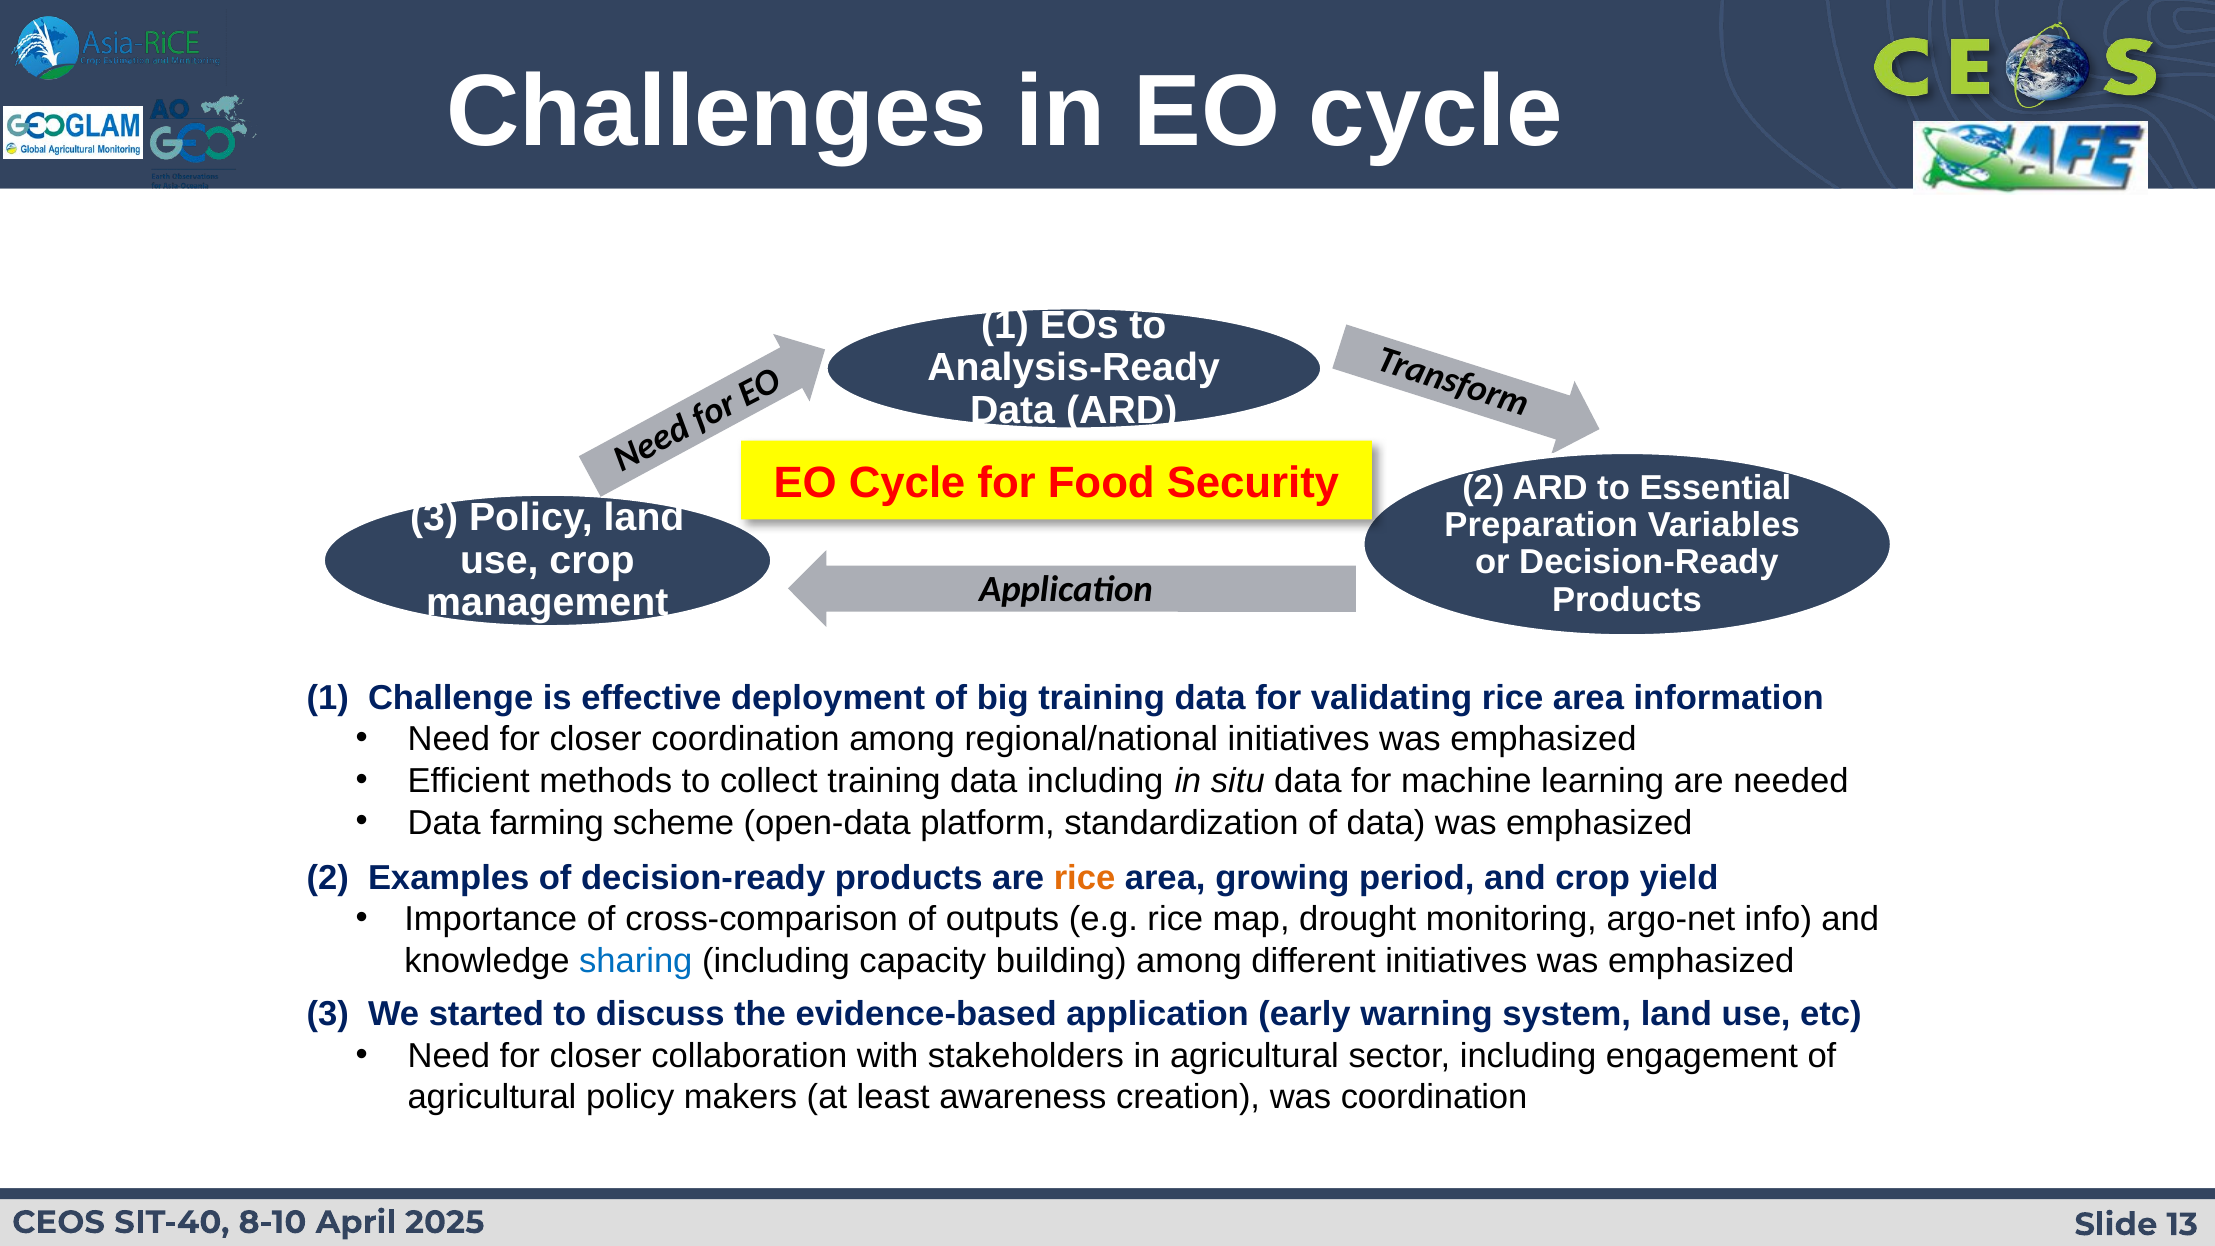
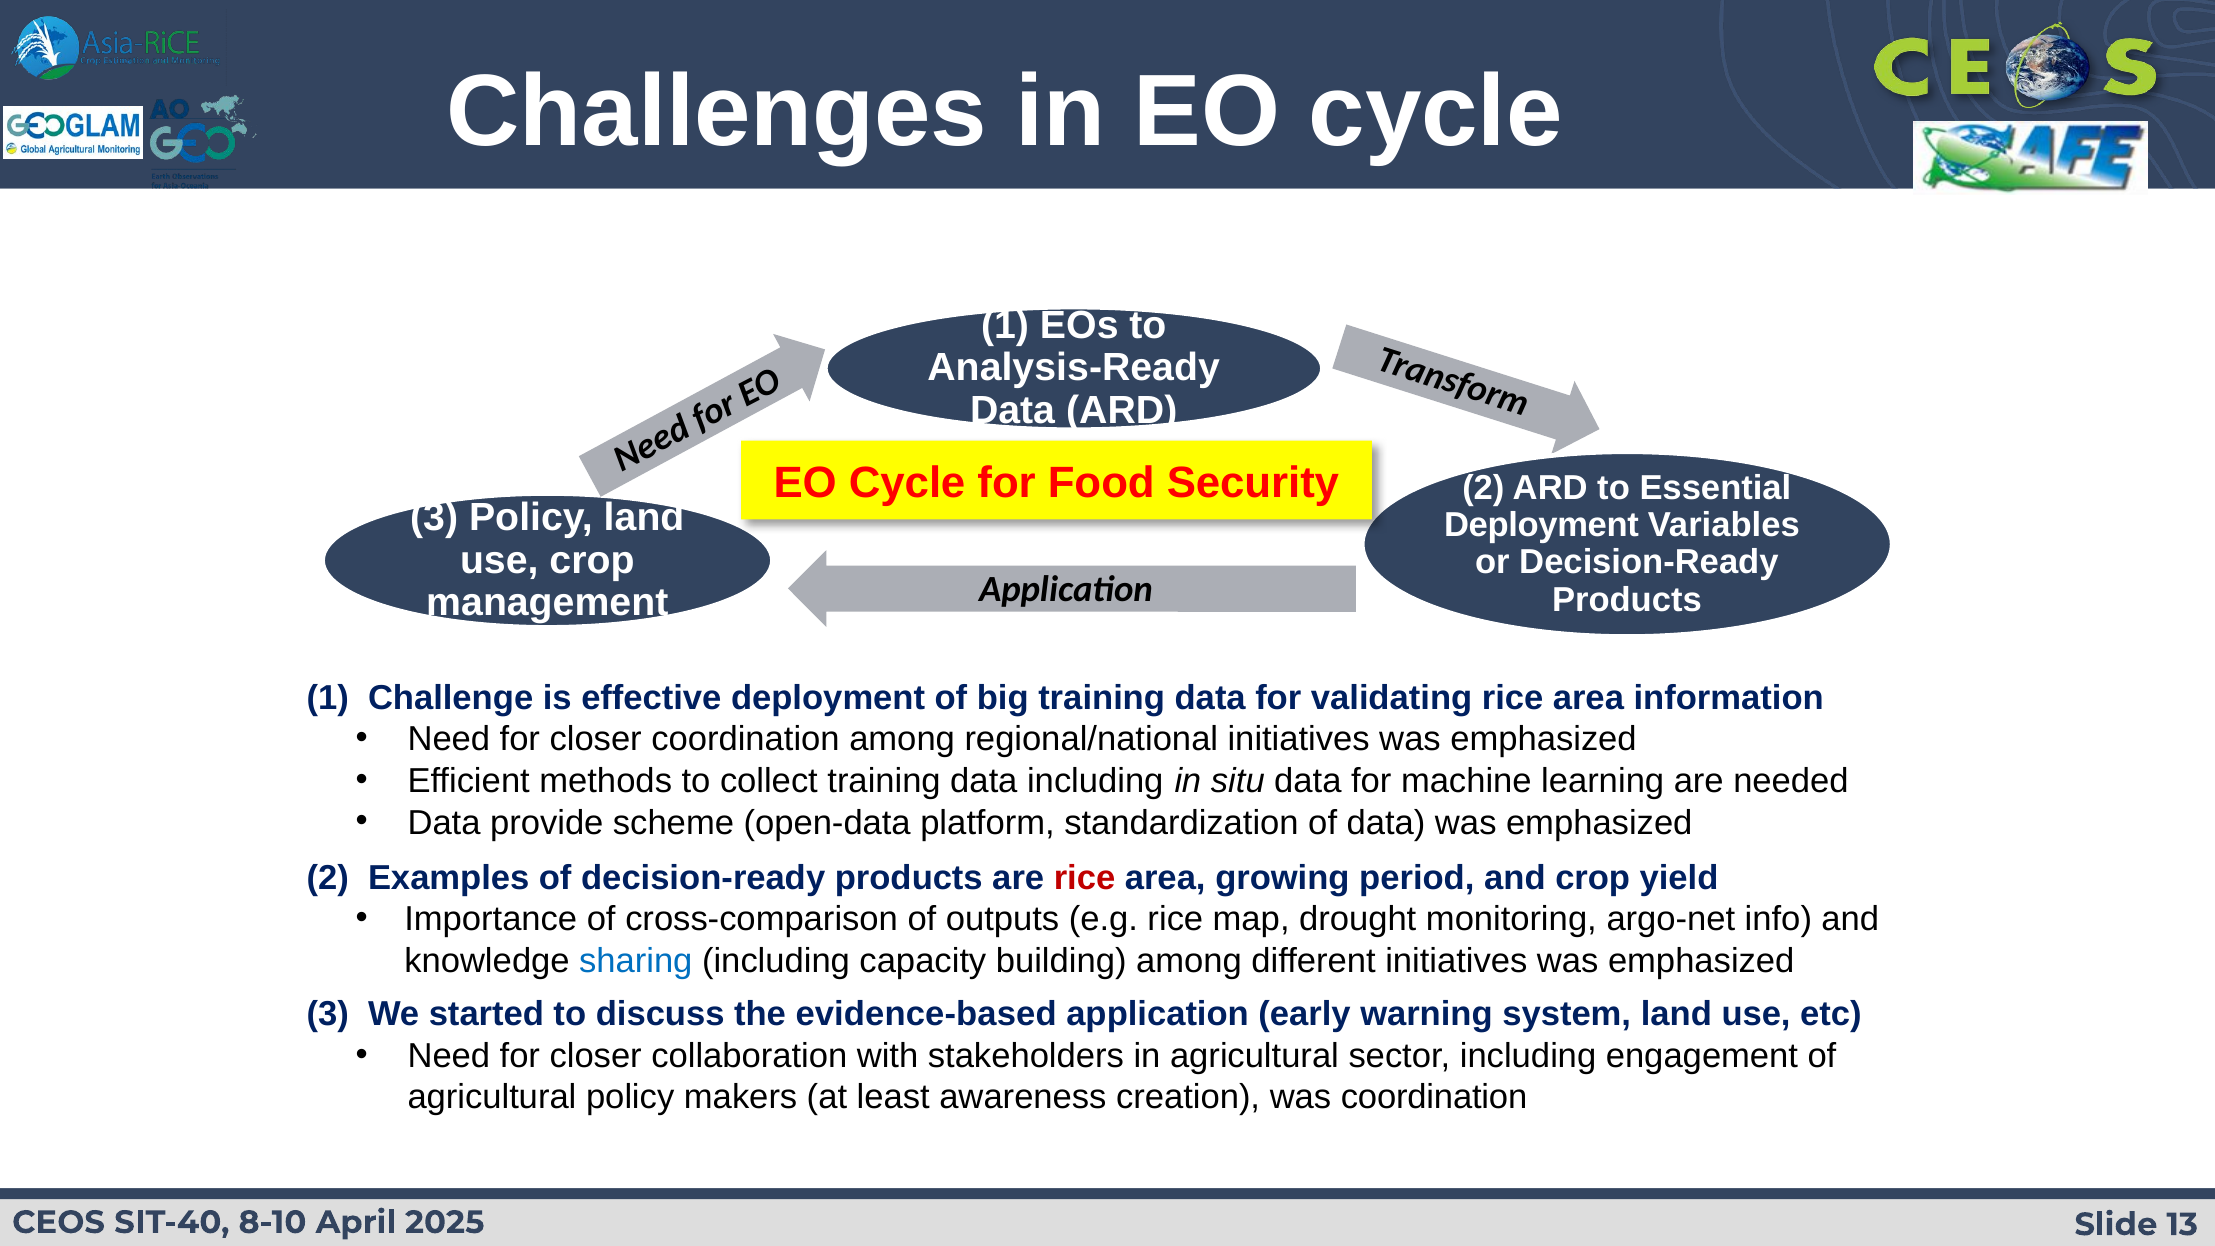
Preparation at (1541, 525): Preparation -> Deployment
farming: farming -> provide
rice at (1085, 878) colour: orange -> red
